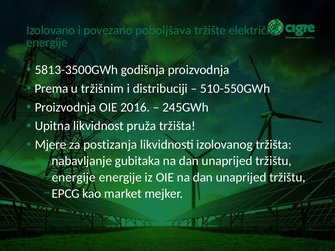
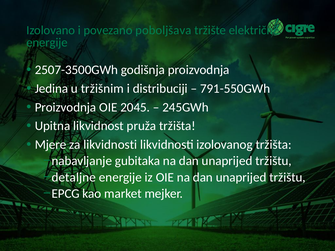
5813-3500GWh: 5813-3500GWh -> 2507-3500GWh
Prema: Prema -> Jedina
510-550GWh: 510-550GWh -> 791-550GWh
2016: 2016 -> 2045
za postizanja: postizanja -> likvidnosti
energije at (74, 177): energije -> detaljne
